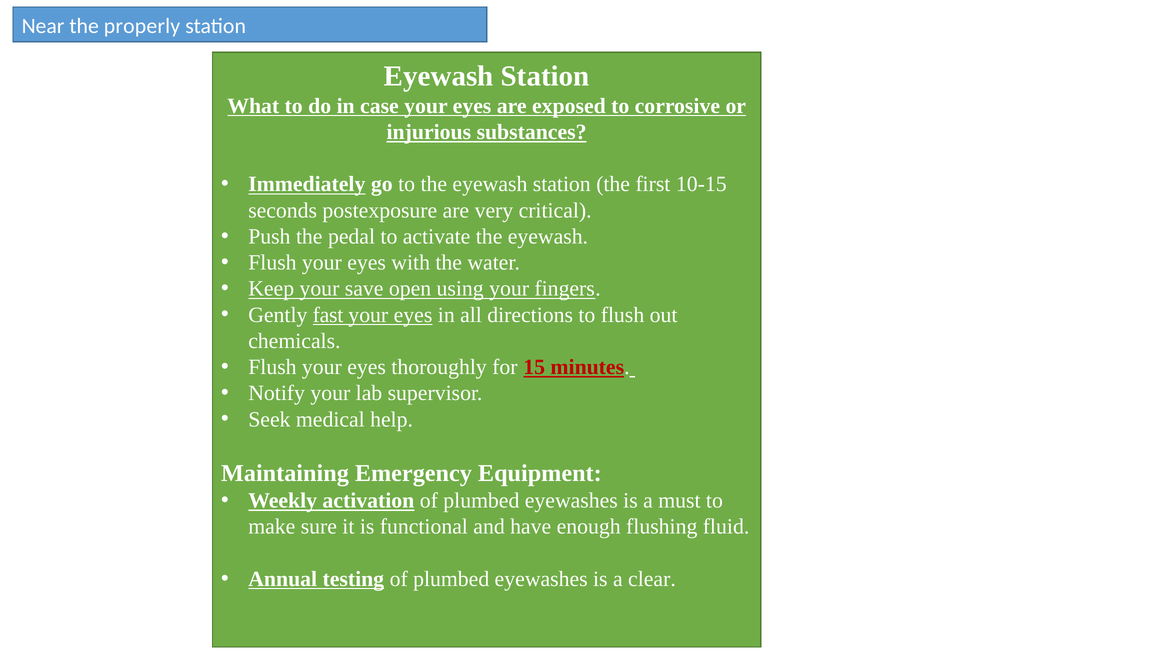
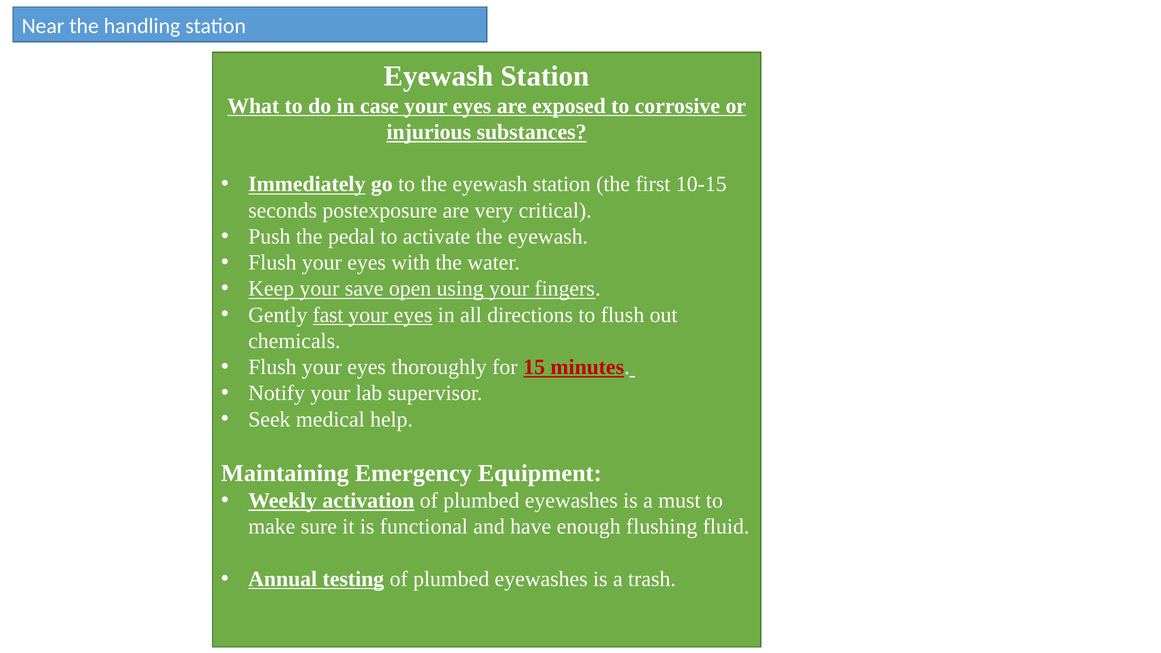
properly: properly -> handling
clear: clear -> trash
